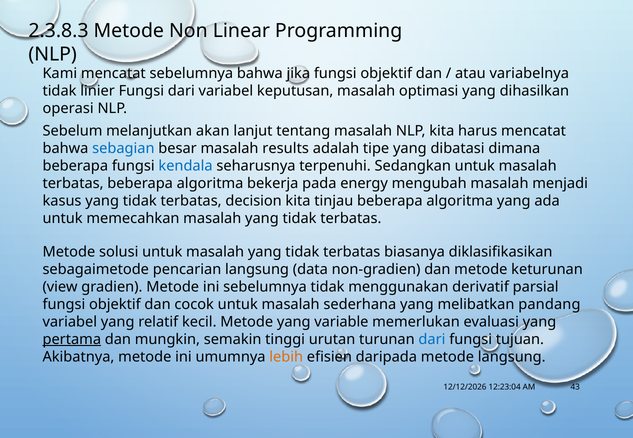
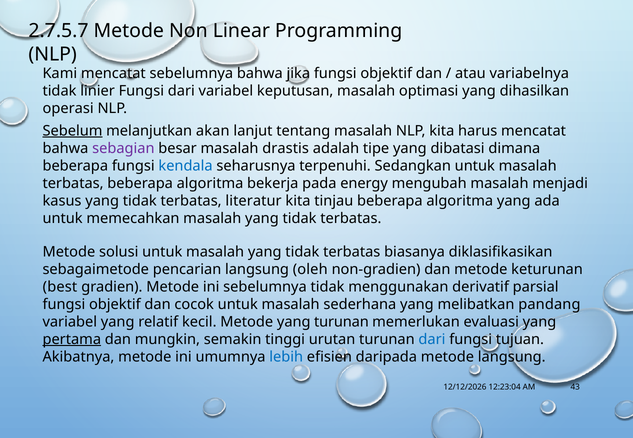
2.3.8.3: 2.3.8.3 -> 2.7.5.7
Sebelum underline: none -> present
sebagian colour: blue -> purple
results: results -> drastis
decision: decision -> literatur
data: data -> oleh
view: view -> best
yang variable: variable -> turunan
lebih colour: orange -> blue
